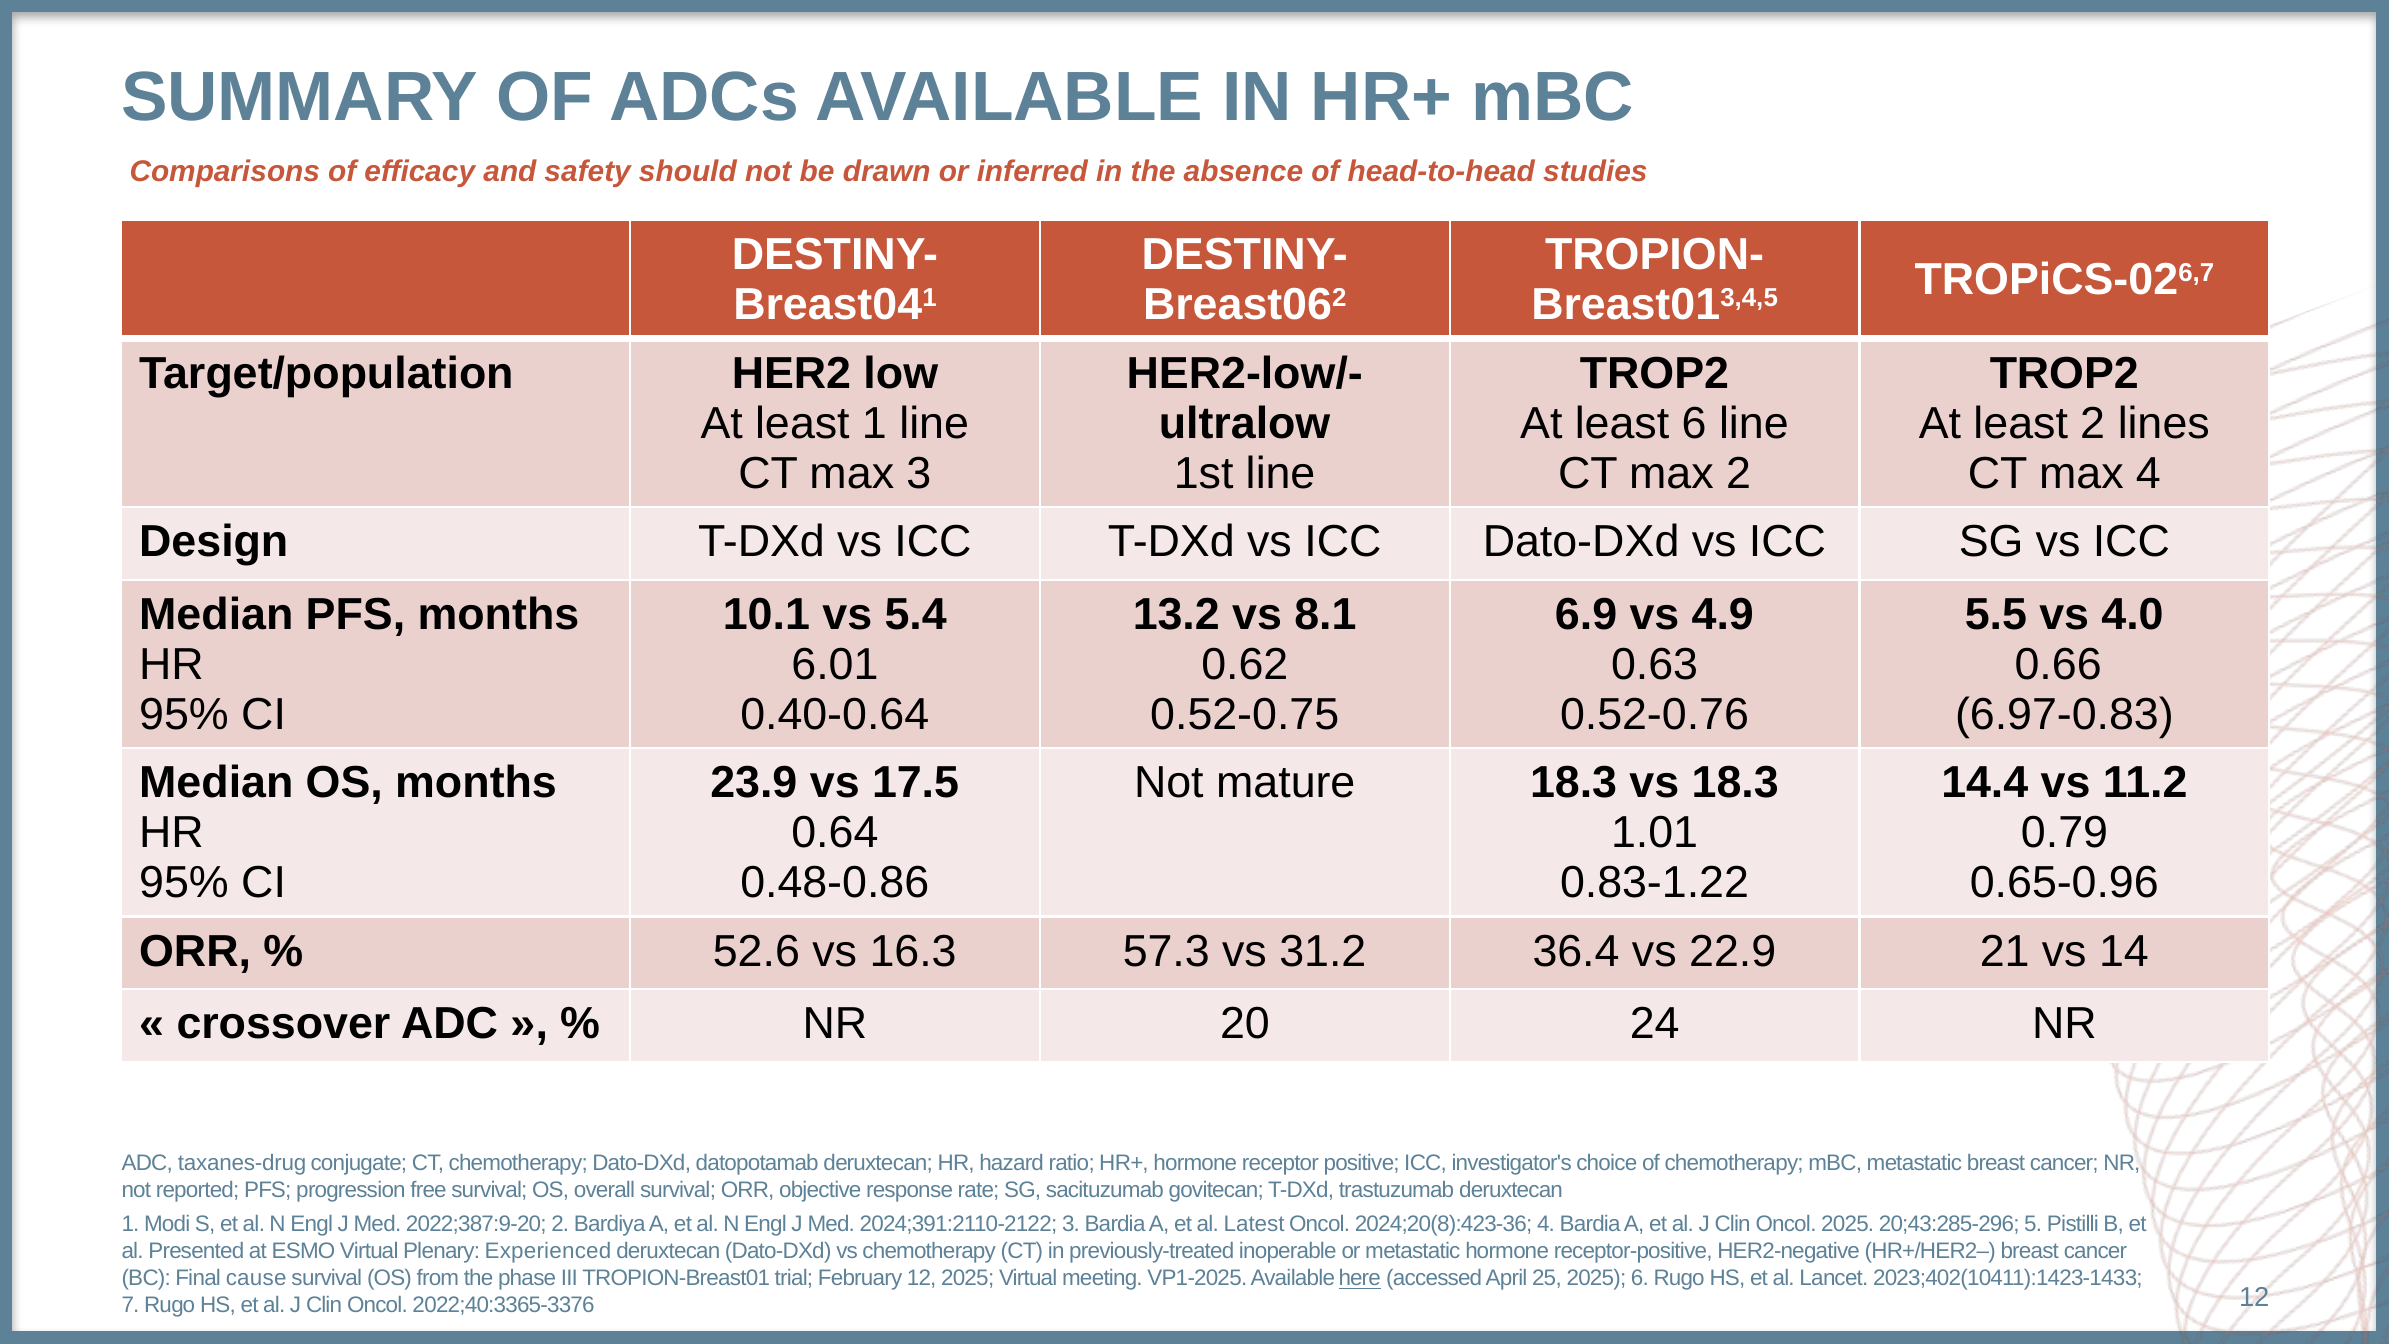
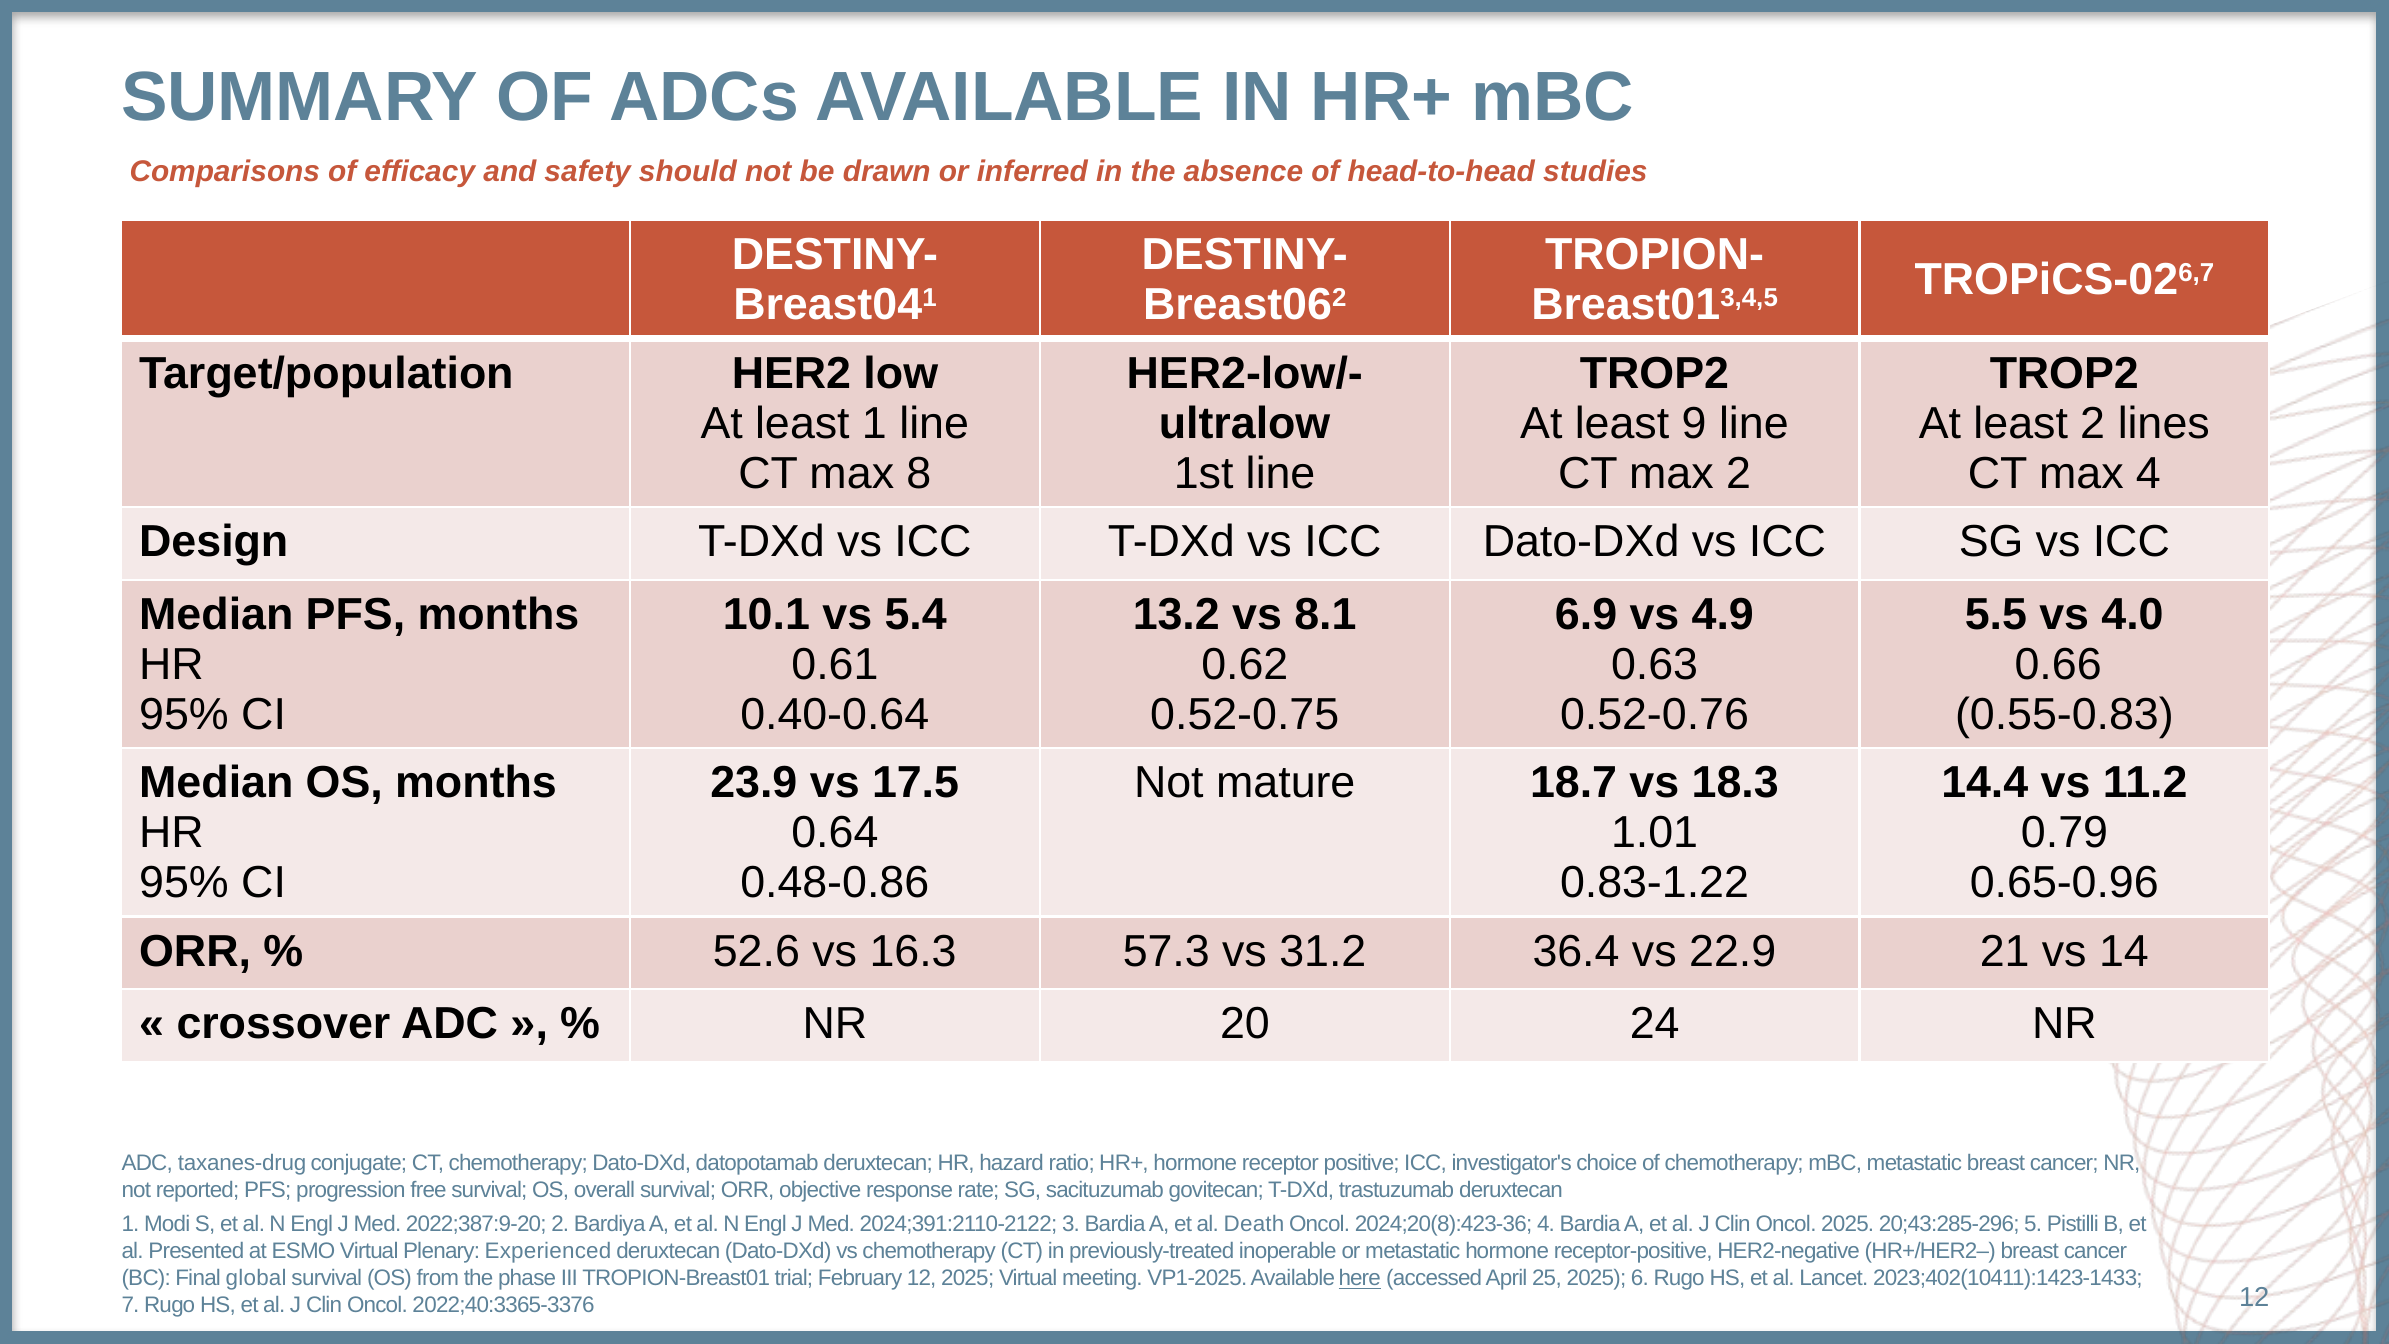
least 6: 6 -> 9
max 3: 3 -> 8
6.01: 6.01 -> 0.61
6.97-0.83: 6.97-0.83 -> 0.55-0.83
mature 18.3: 18.3 -> 18.7
Latest: Latest -> Death
cause: cause -> global
